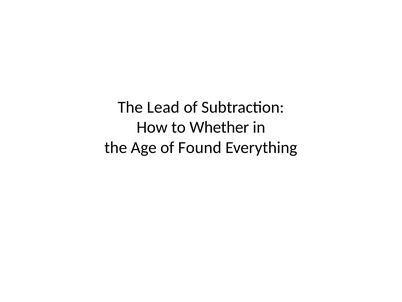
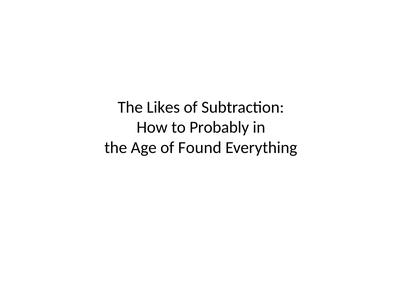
Lead: Lead -> Likes
Whether: Whether -> Probably
